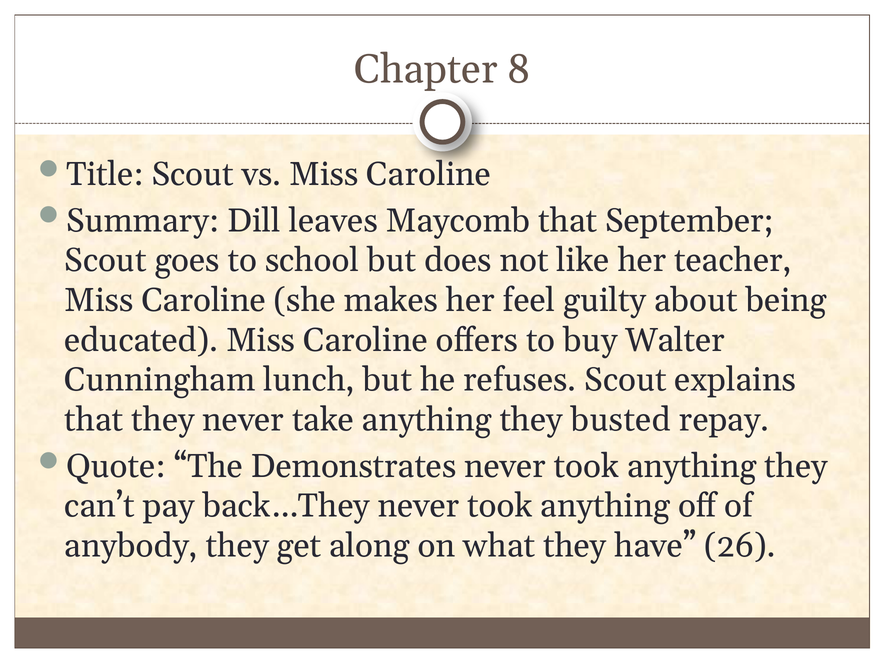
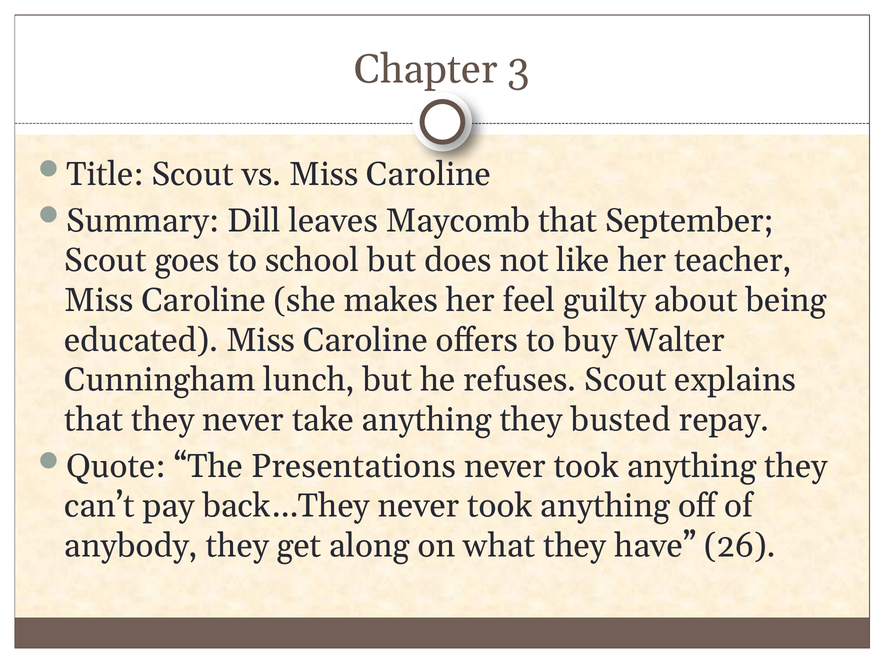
8: 8 -> 3
Demonstrates: Demonstrates -> Presentations
